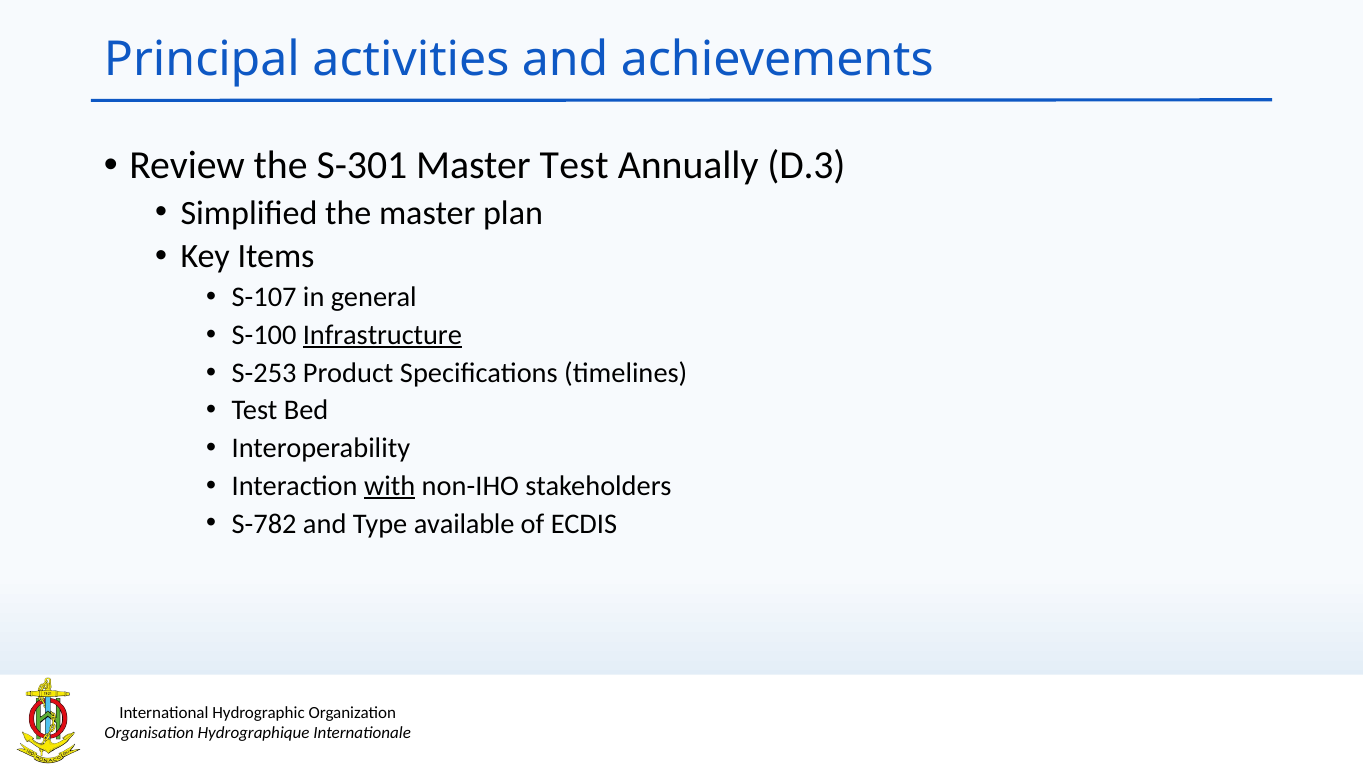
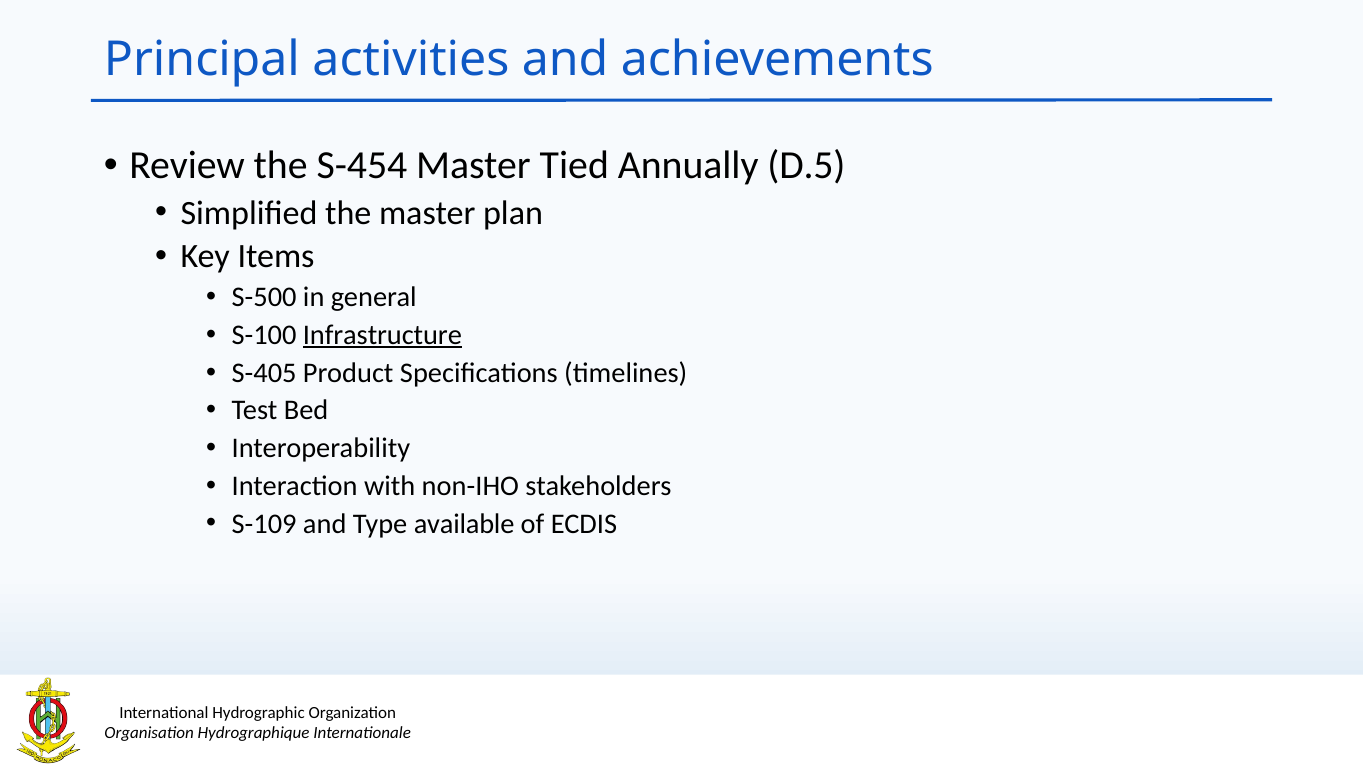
S-301: S-301 -> S-454
Master Test: Test -> Tied
D.3: D.3 -> D.5
S-107: S-107 -> S-500
S-253: S-253 -> S-405
with underline: present -> none
S-782: S-782 -> S-109
